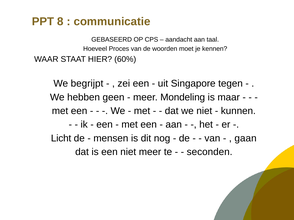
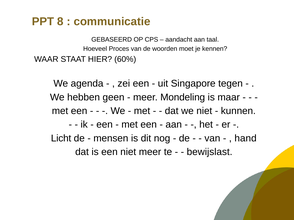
begrijpt: begrijpt -> agenda
gaan: gaan -> hand
seconden: seconden -> bewijslast
